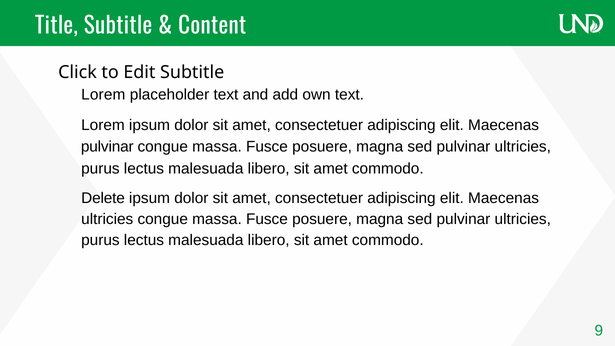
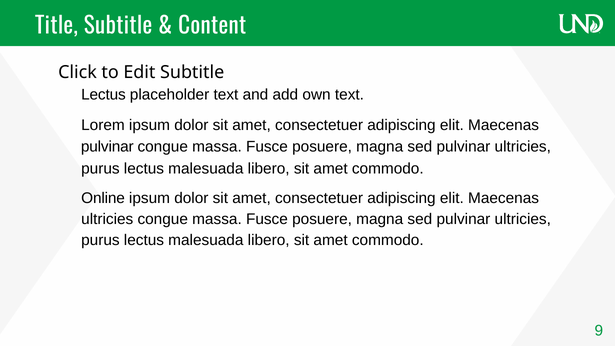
Lorem at (103, 95): Lorem -> Lectus
Delete: Delete -> Online
